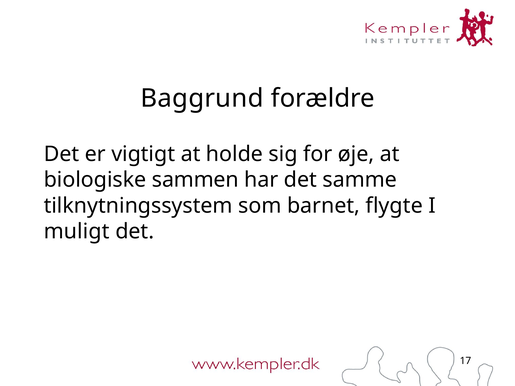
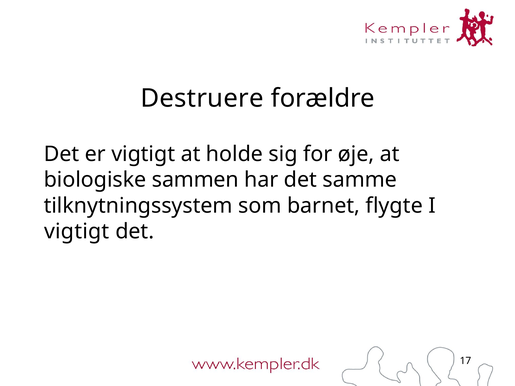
Baggrund: Baggrund -> Destruere
muligt at (77, 232): muligt -> vigtigt
